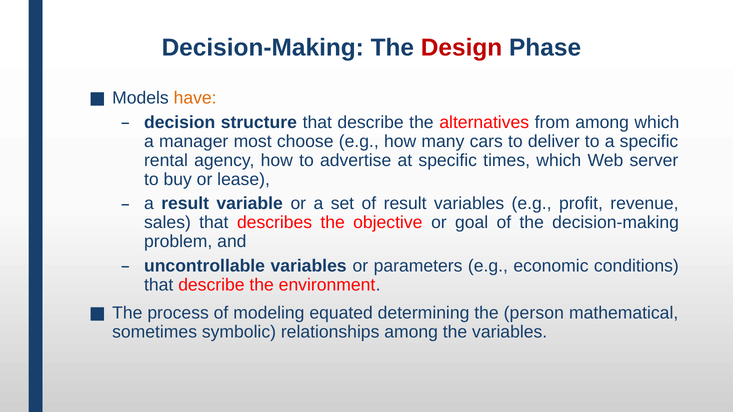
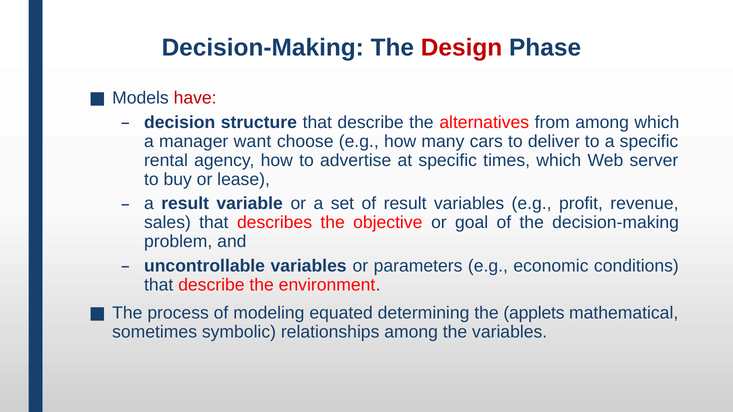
have colour: orange -> red
most: most -> want
person: person -> applets
